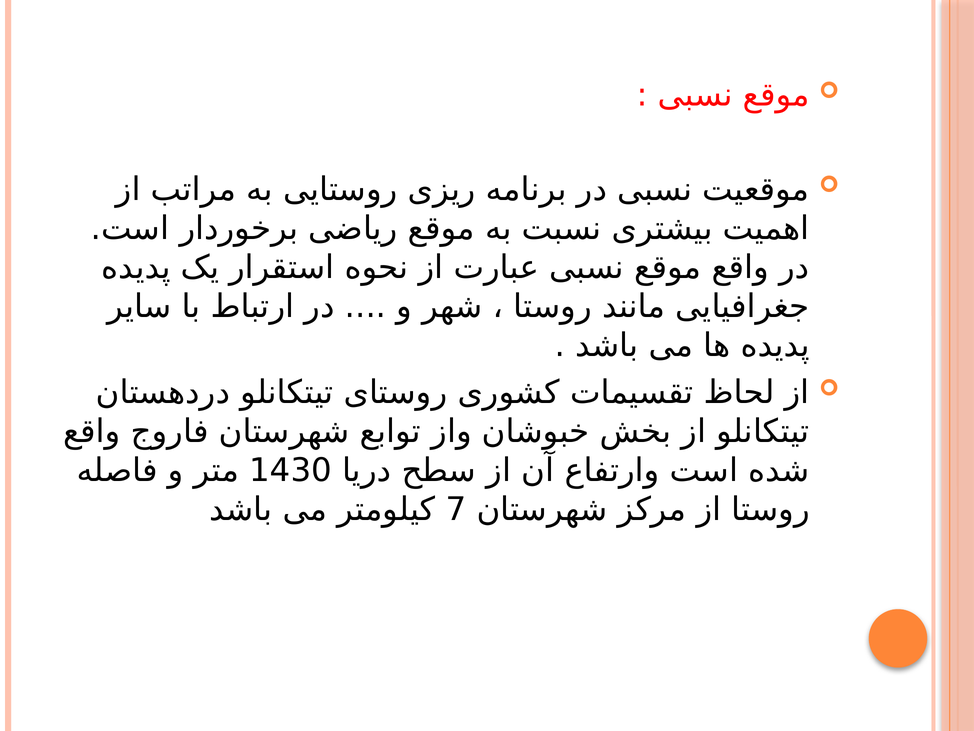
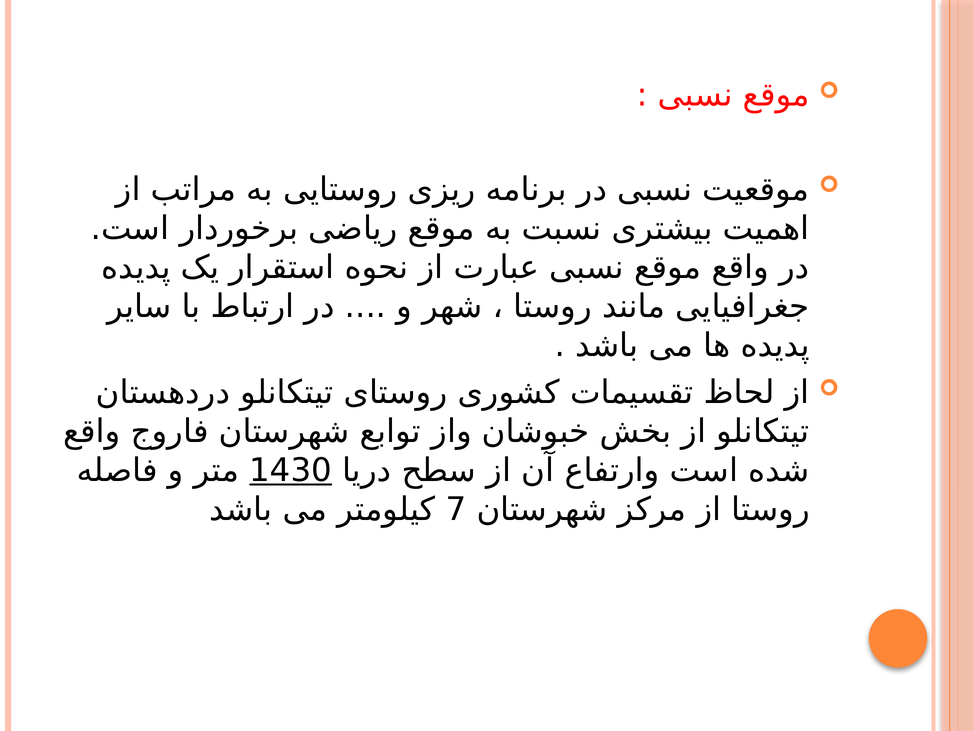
1430 underline: none -> present
